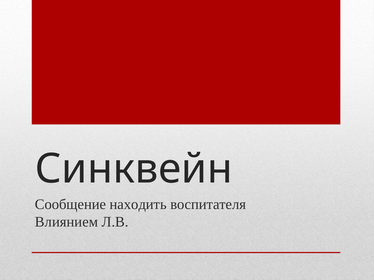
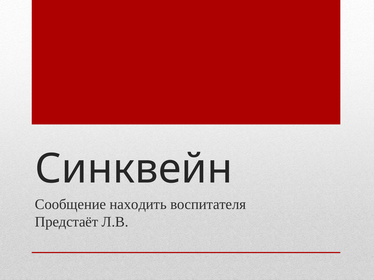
Влиянием: Влиянием -> Предстаёт
